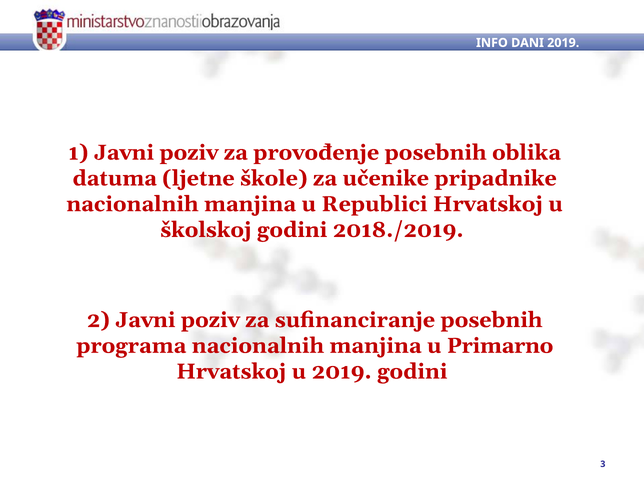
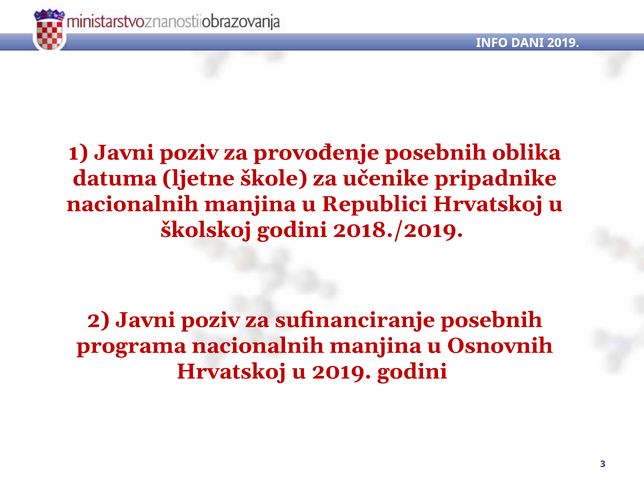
Primarno: Primarno -> Osnovnih
